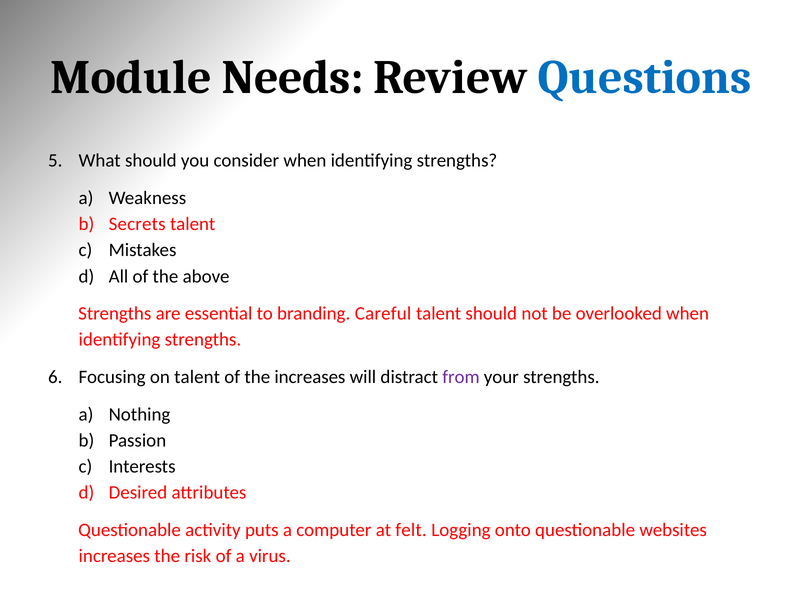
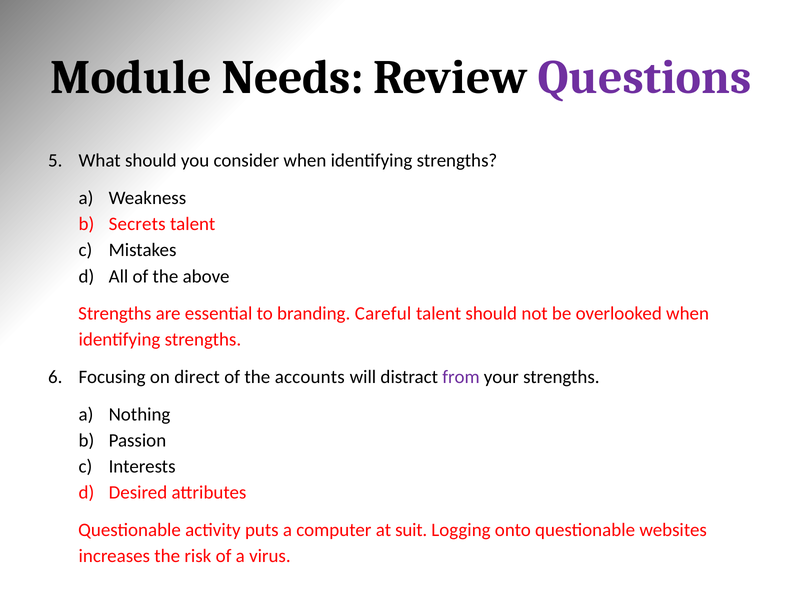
Questions colour: blue -> purple
on talent: talent -> direct
the increases: increases -> accounts
felt: felt -> suit
